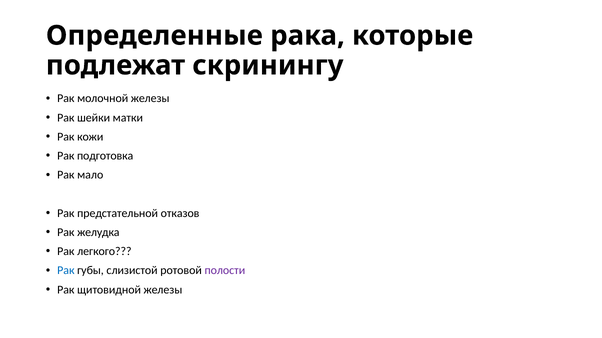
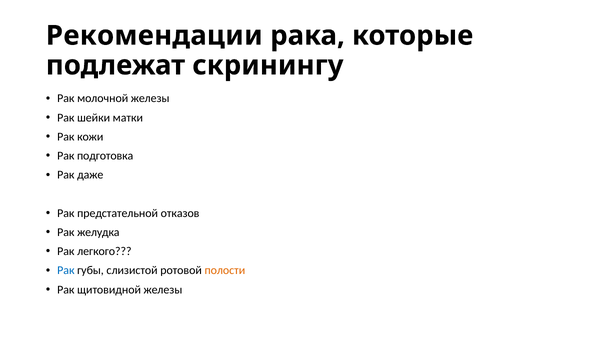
Определенные: Определенные -> Рекомендации
мало: мало -> даже
полости colour: purple -> orange
